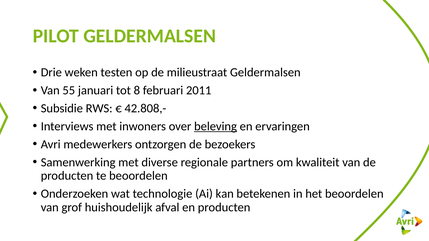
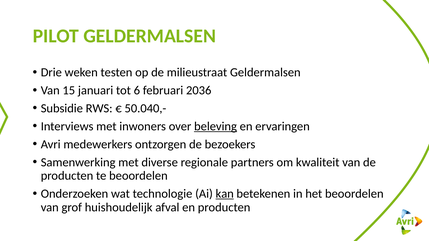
55: 55 -> 15
8: 8 -> 6
2011: 2011 -> 2036
42.808,-: 42.808,- -> 50.040,-
kan underline: none -> present
